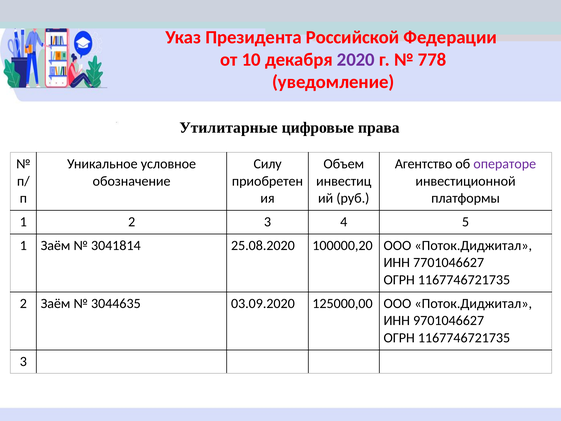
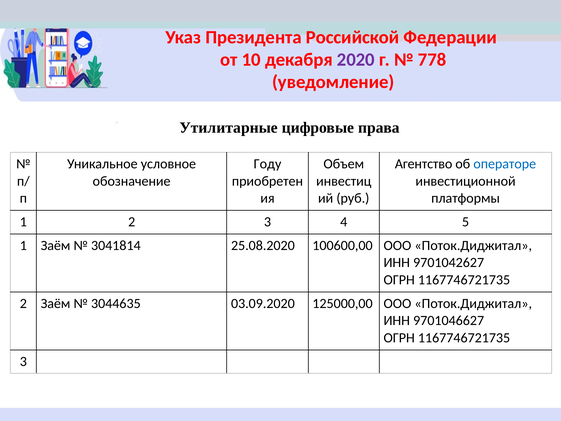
Силу: Силу -> Году
операторе colour: purple -> blue
100000,20: 100000,20 -> 100600,00
7701046627: 7701046627 -> 9701042627
